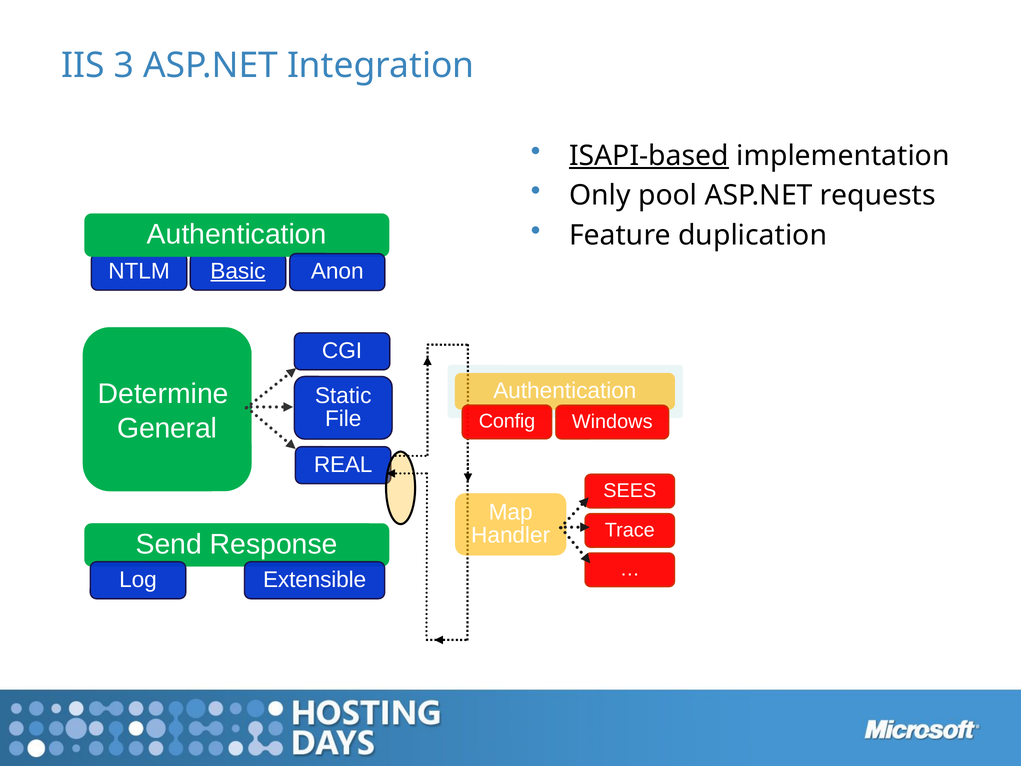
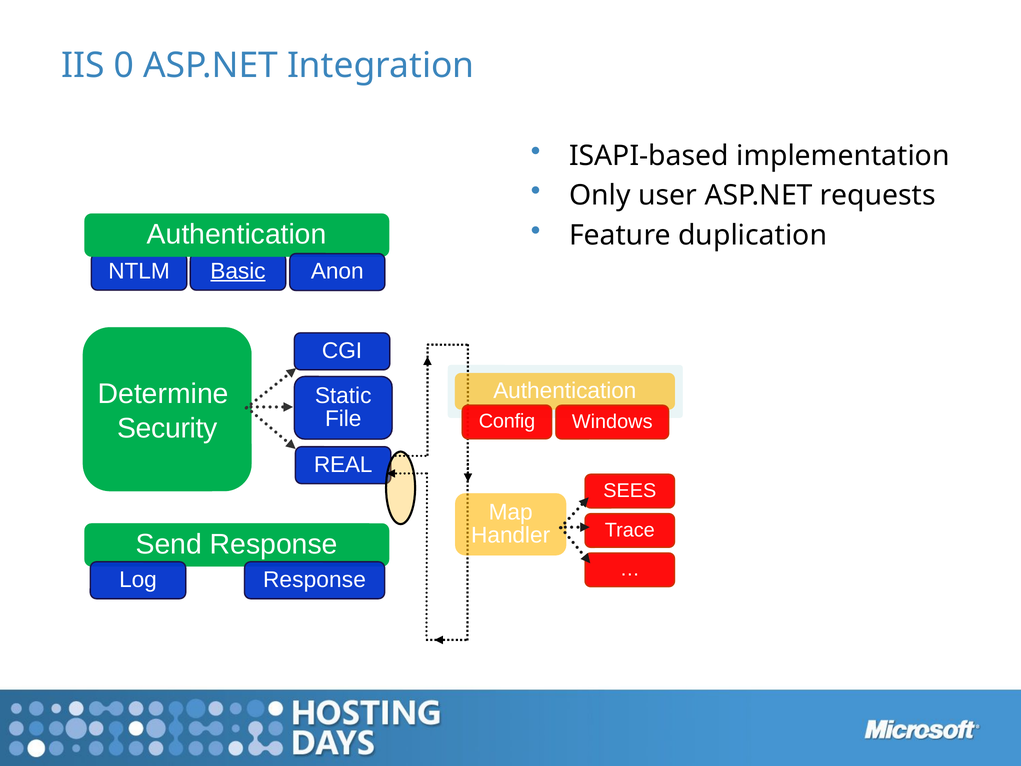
3: 3 -> 0
ISAPI-based underline: present -> none
pool: pool -> user
General: General -> Security
Log Extensible: Extensible -> Response
